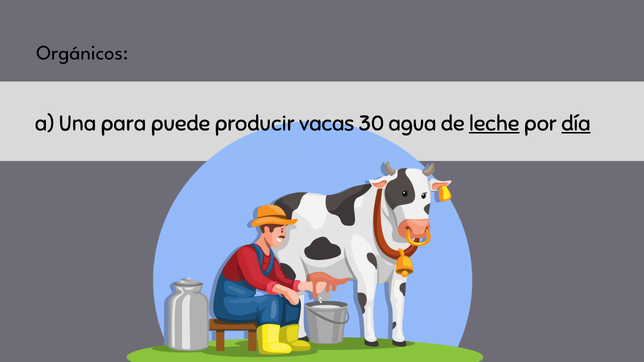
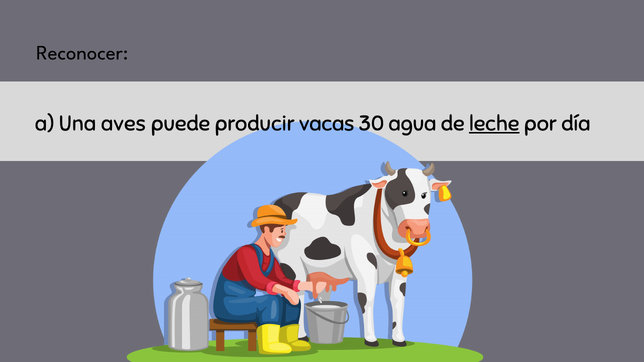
Orgánicos: Orgánicos -> Reconocer
para: para -> aves
día underline: present -> none
